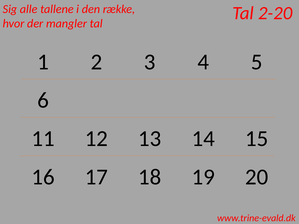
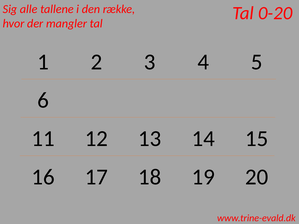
2-20: 2-20 -> 0-20
